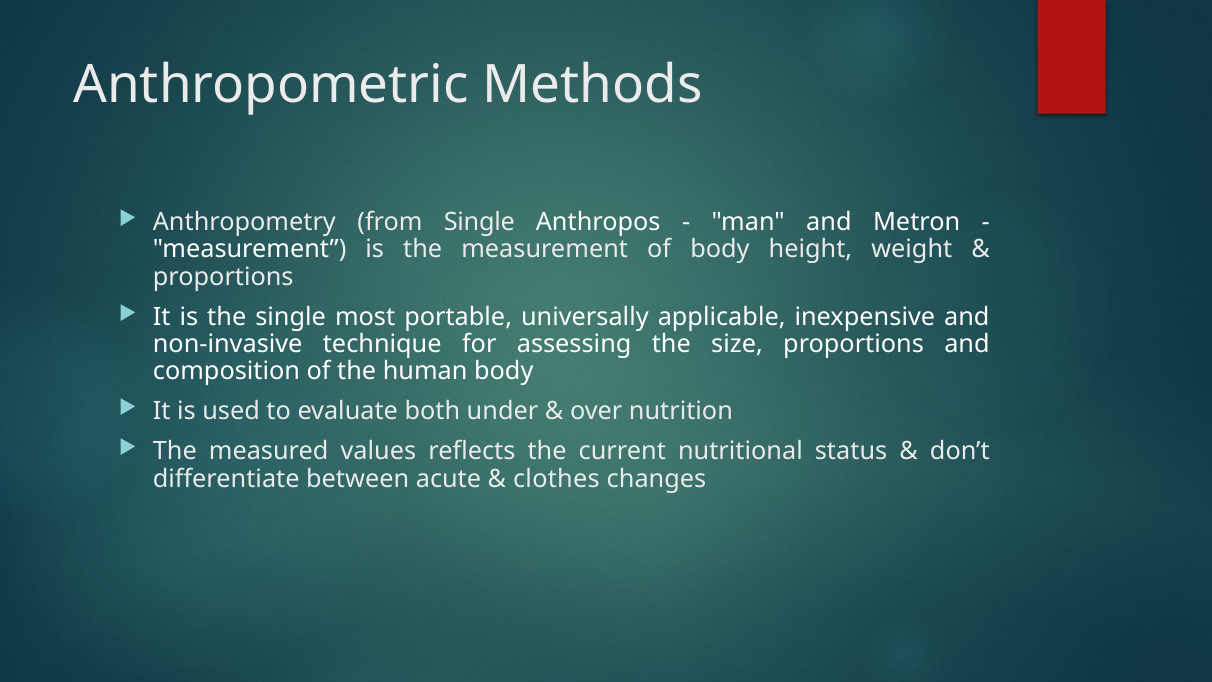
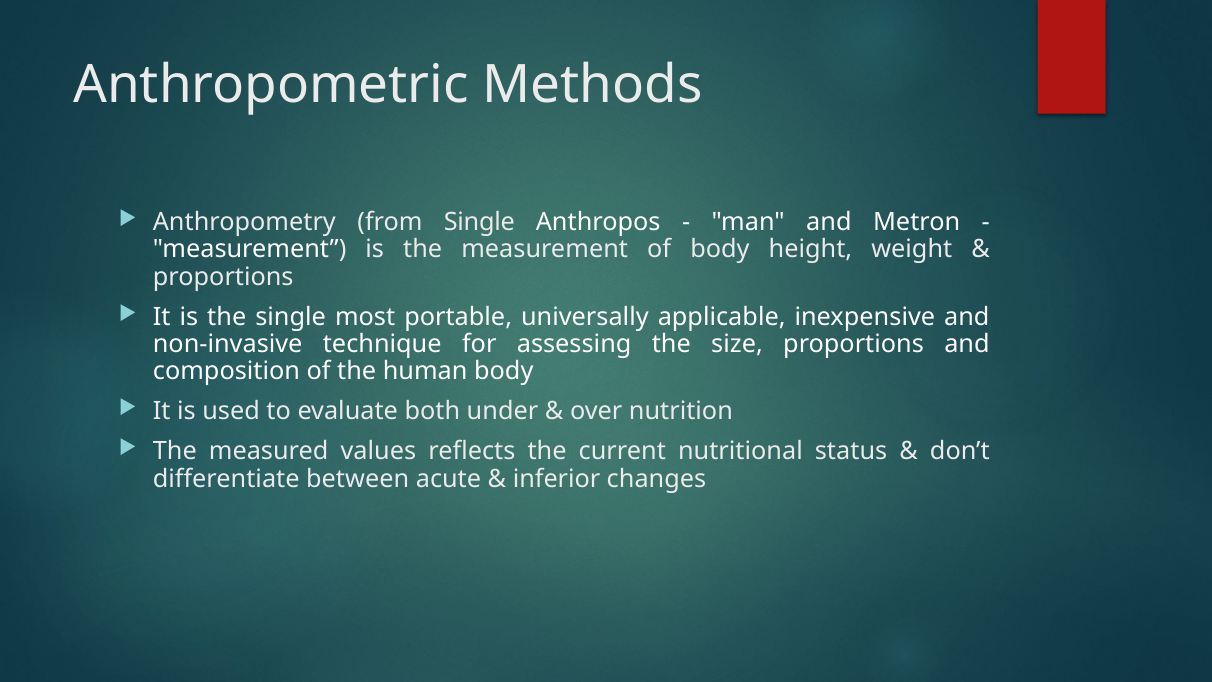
clothes: clothes -> inferior
